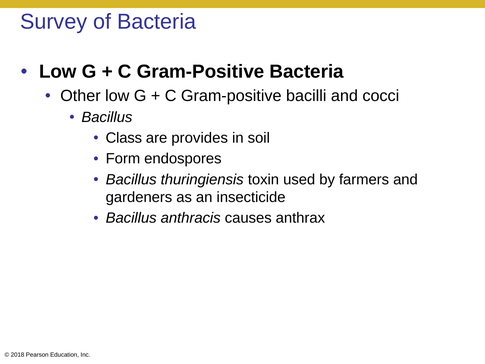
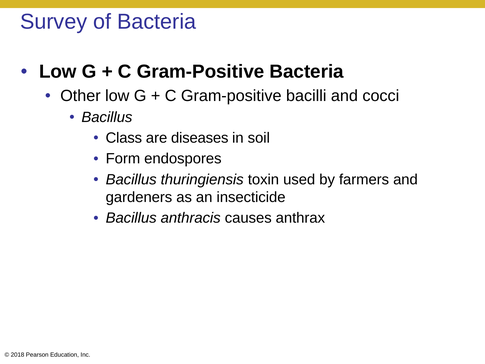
provides: provides -> diseases
